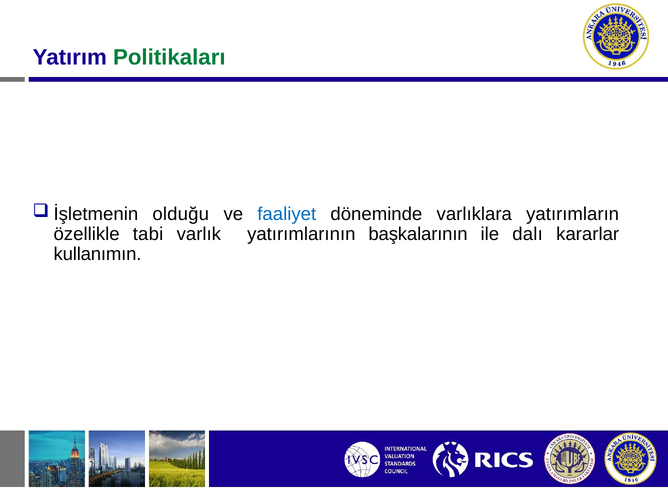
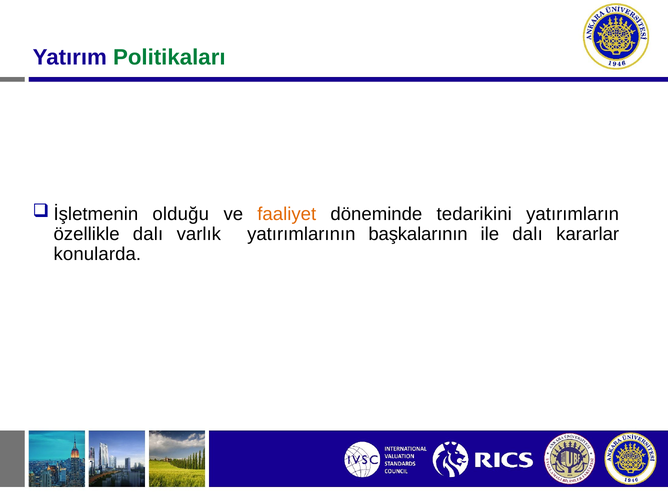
faaliyet colour: blue -> orange
varlıklara: varlıklara -> tedarikini
özellikle tabi: tabi -> dalı
kullanımın: kullanımın -> konularda
